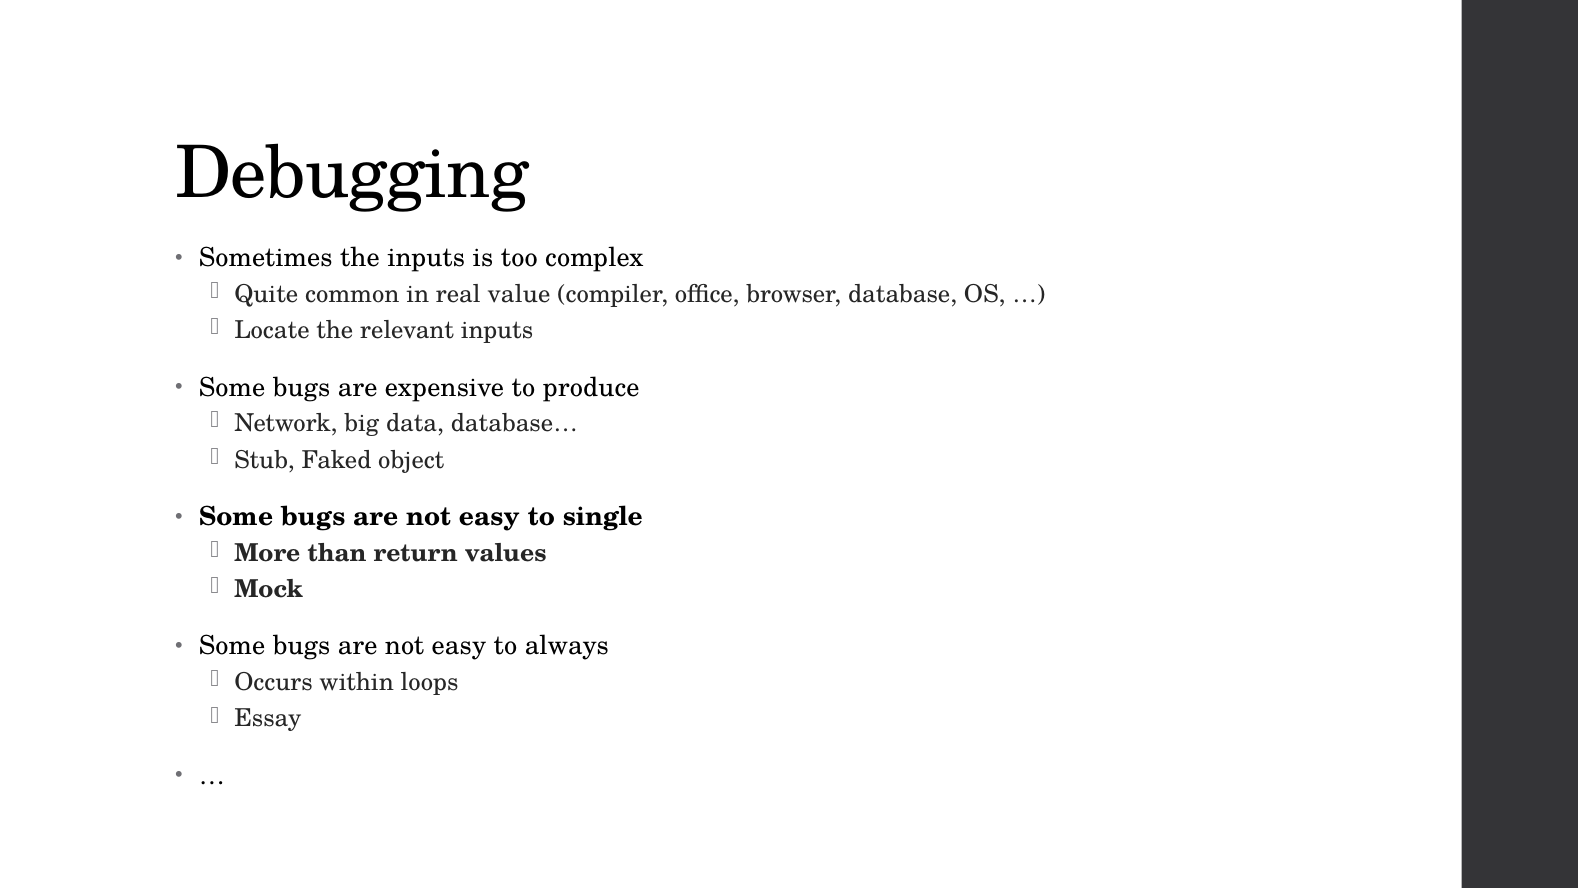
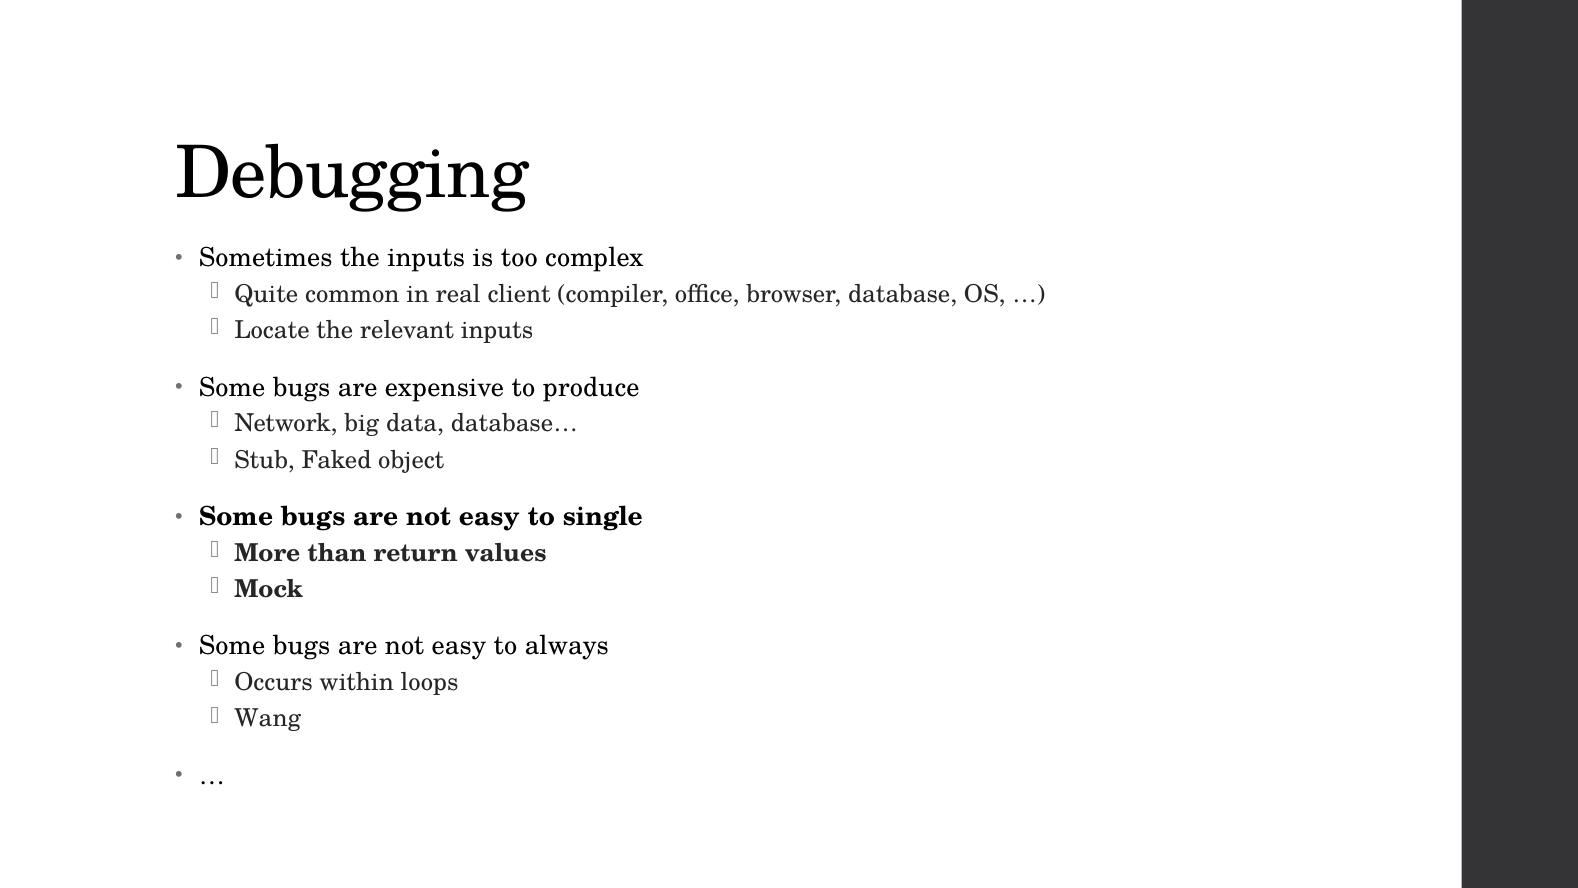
value: value -> client
Essay: Essay -> Wang
